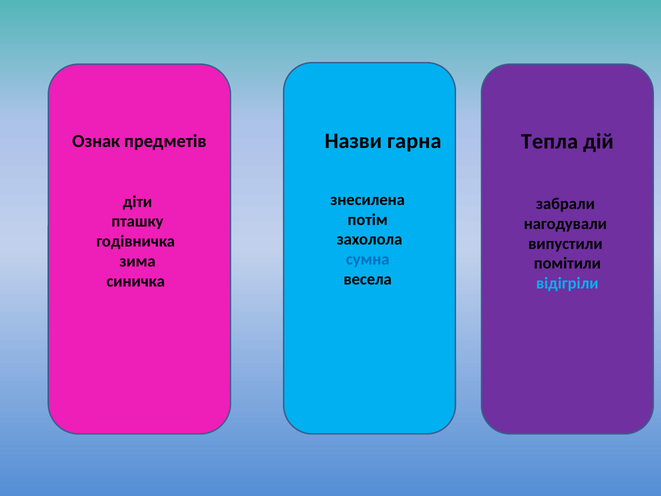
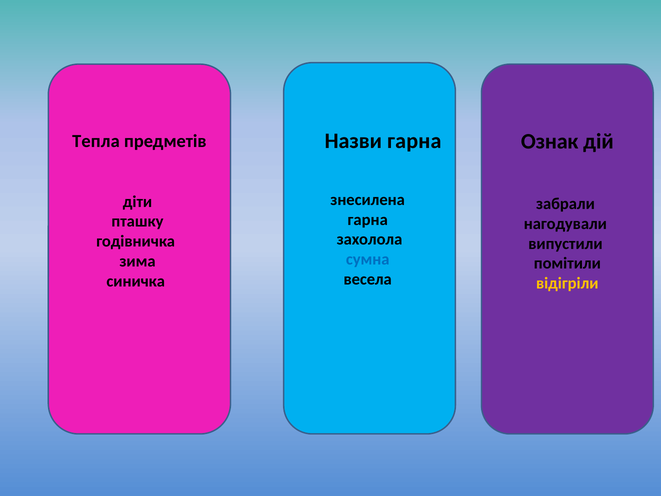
Тепла: Тепла -> Ознак
Ознак: Ознак -> Тепла
потім at (368, 220): потім -> гарна
відігріли colour: light blue -> yellow
